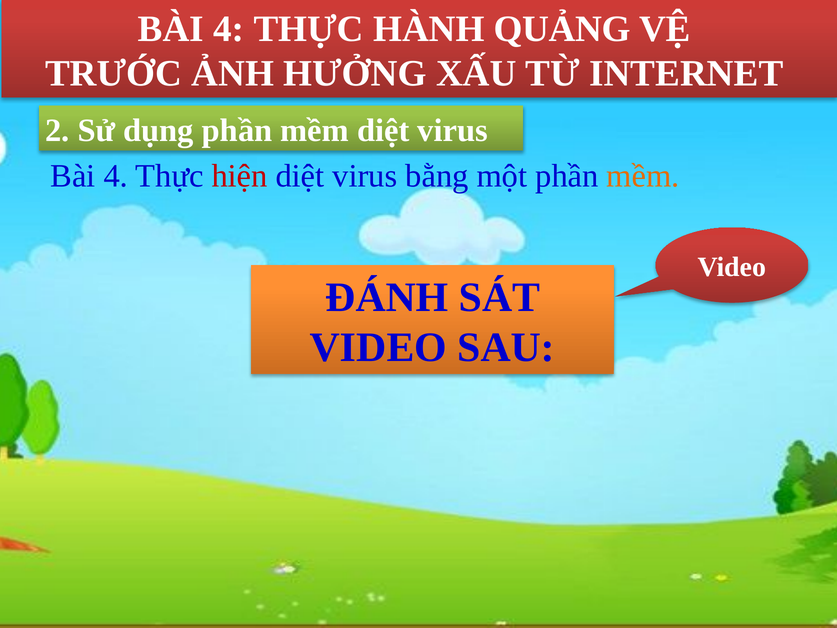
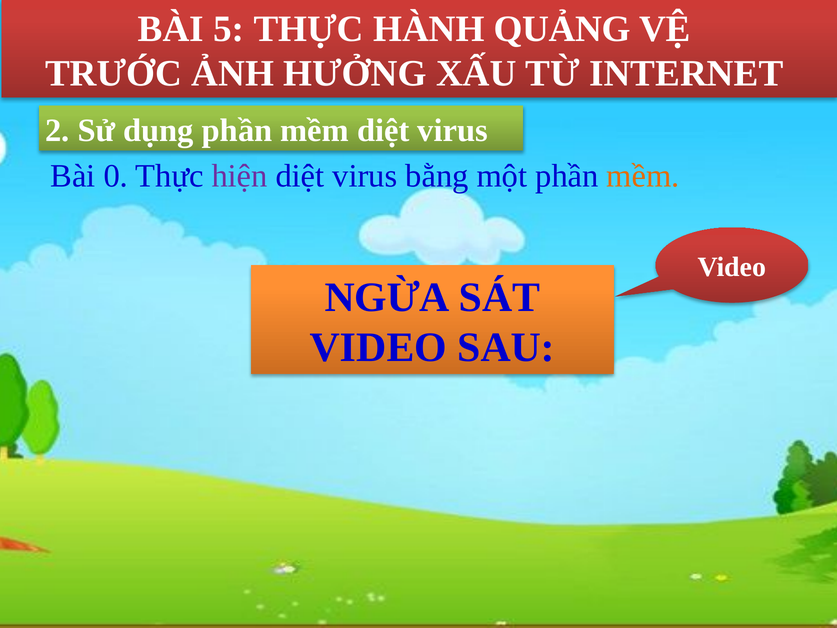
4 at (229, 29): 4 -> 5
4 at (116, 176): 4 -> 0
hiện colour: red -> purple
ĐÁNH: ĐÁNH -> NGỪA
